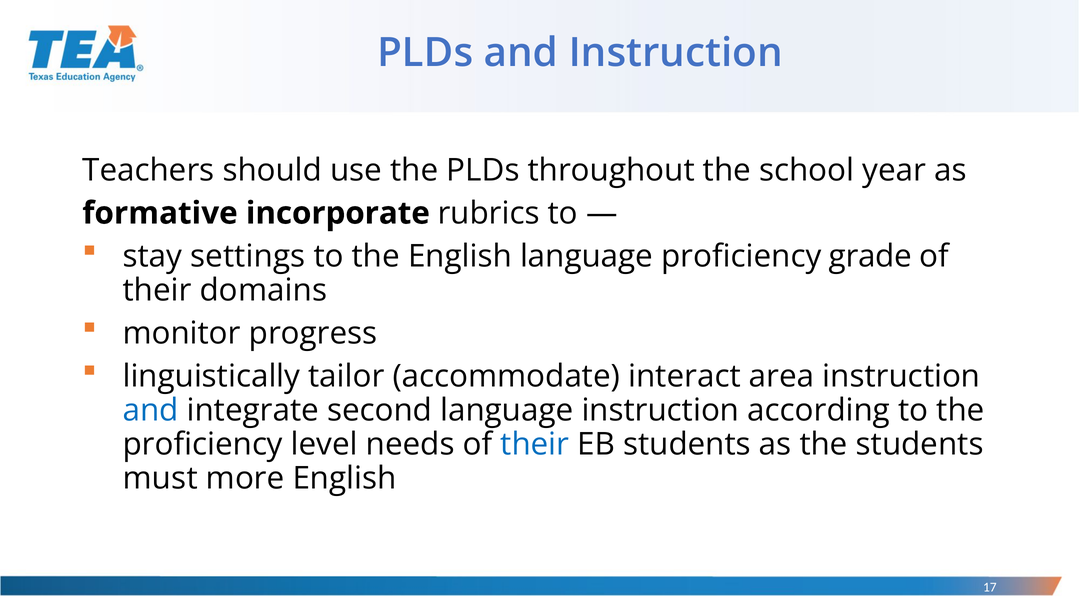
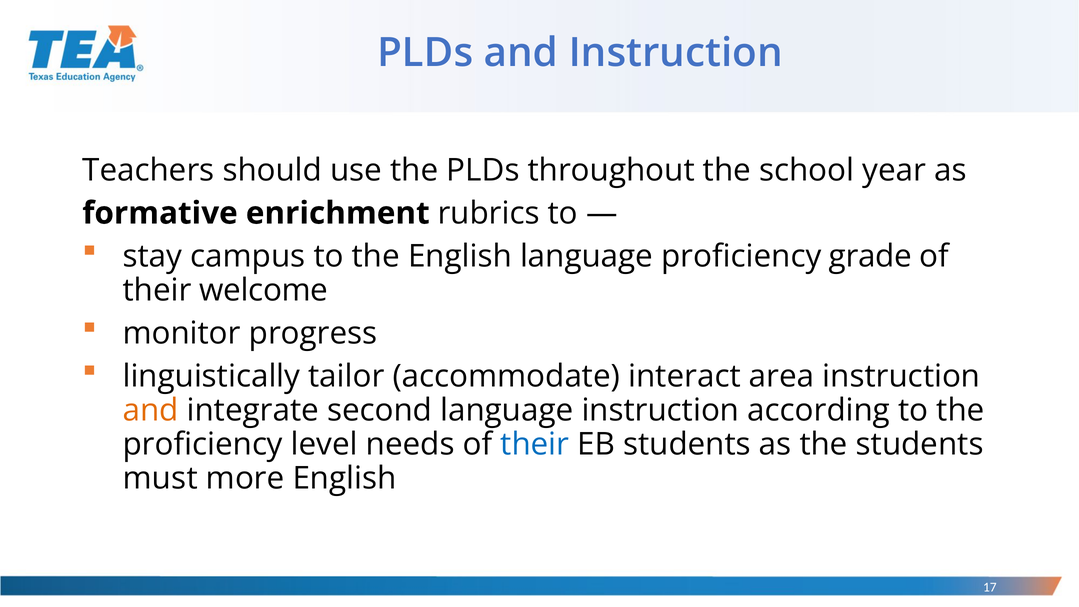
incorporate: incorporate -> enrichment
settings: settings -> campus
domains: domains -> welcome
and at (151, 410) colour: blue -> orange
